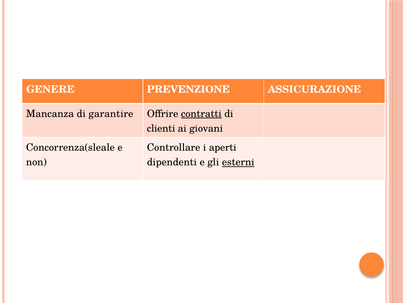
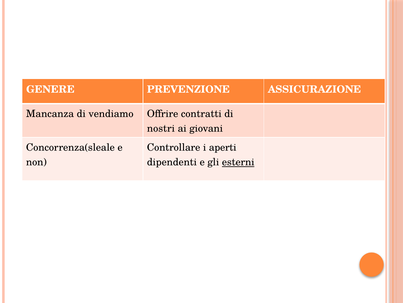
garantire: garantire -> vendiamo
contratti underline: present -> none
clienti: clienti -> nostri
